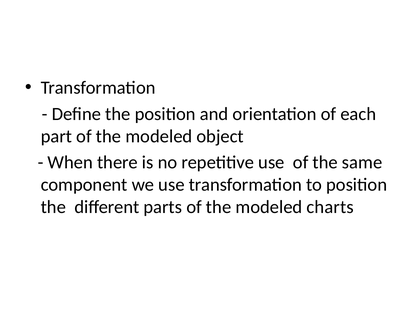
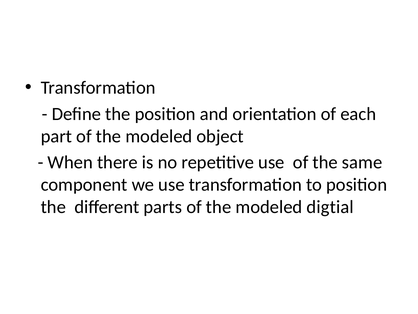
charts: charts -> digtial
